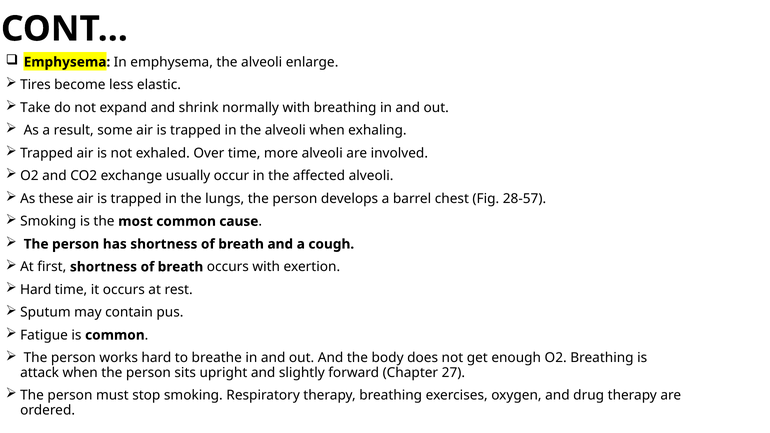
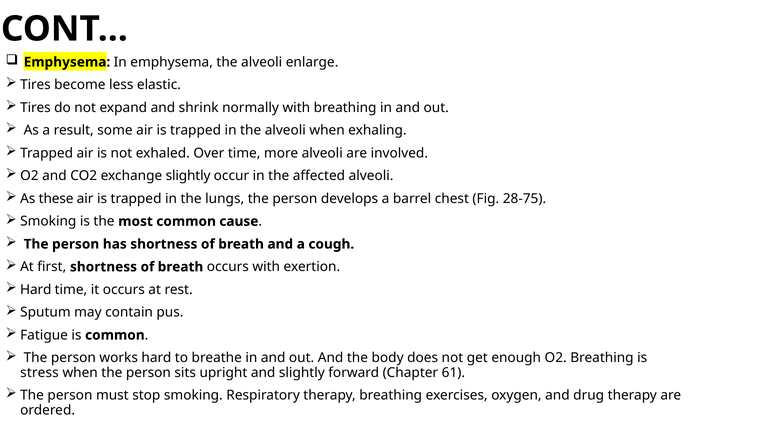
Take at (35, 108): Take -> Tires
exchange usually: usually -> slightly
28-57: 28-57 -> 28-75
attack: attack -> stress
27: 27 -> 61
